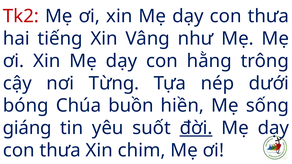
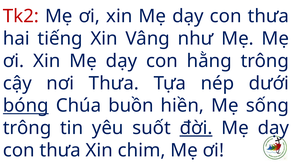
nơi Từng: Từng -> Thưa
bóng underline: none -> present
giáng at (27, 128): giáng -> trông
